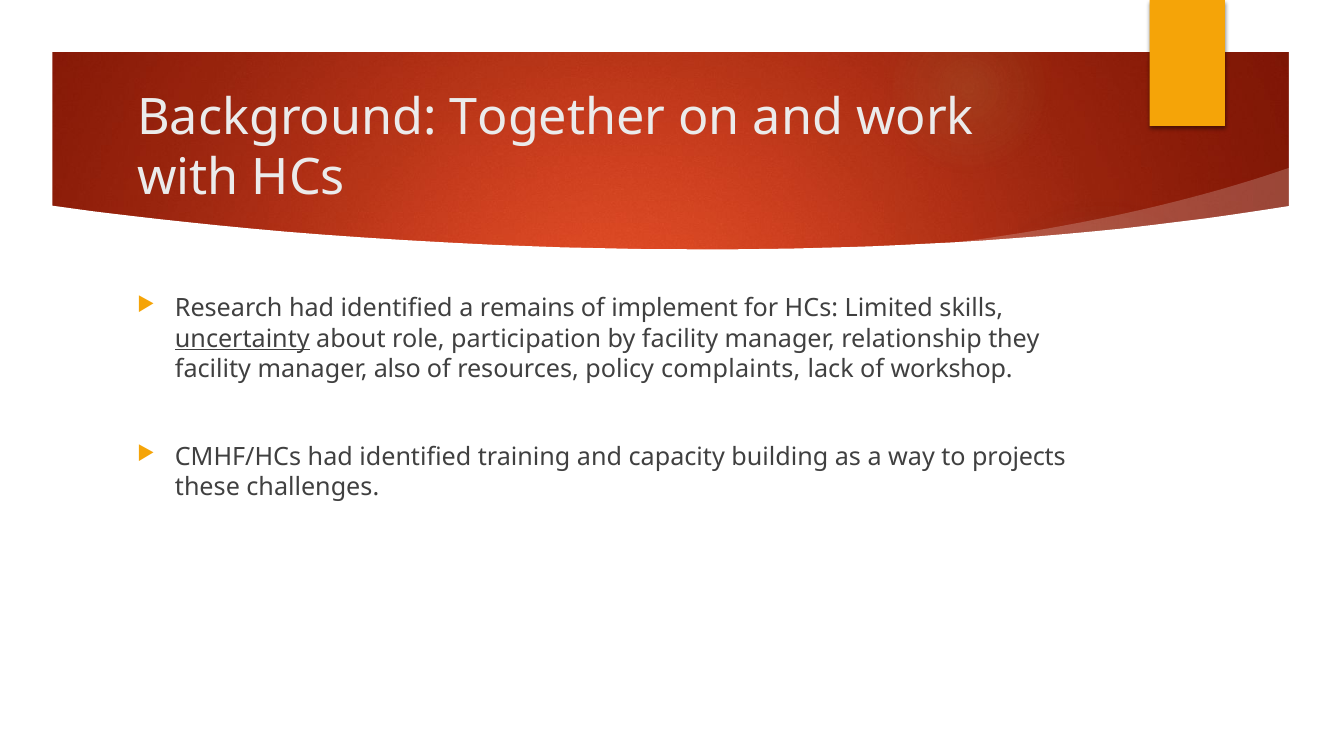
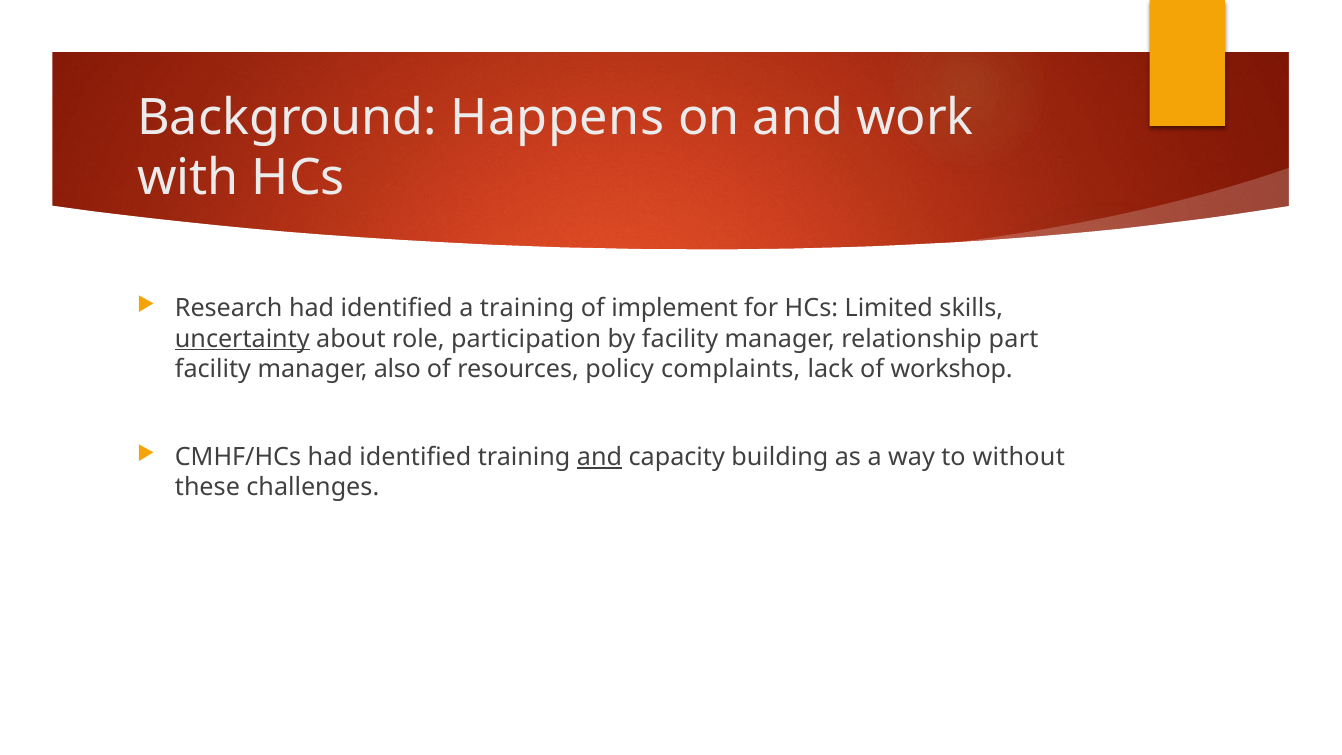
Together: Together -> Happens
a remains: remains -> training
they: they -> part
and at (599, 457) underline: none -> present
projects: projects -> without
